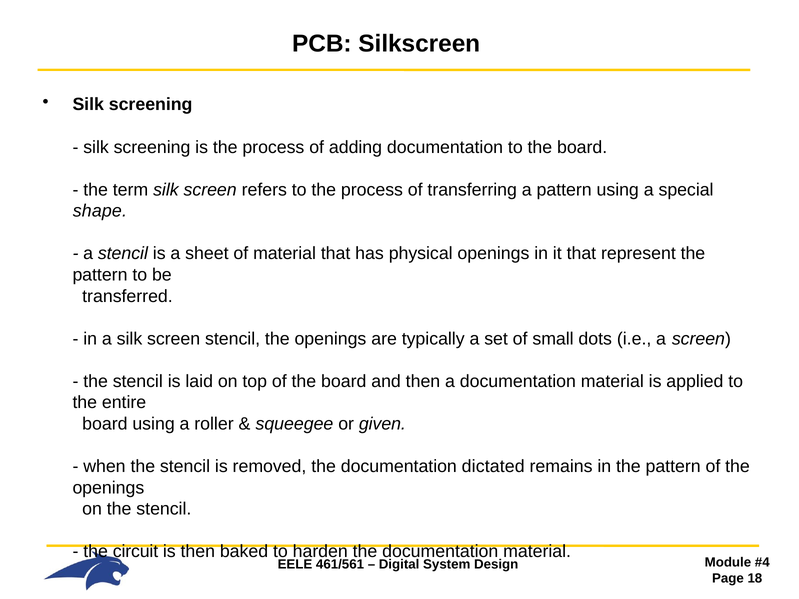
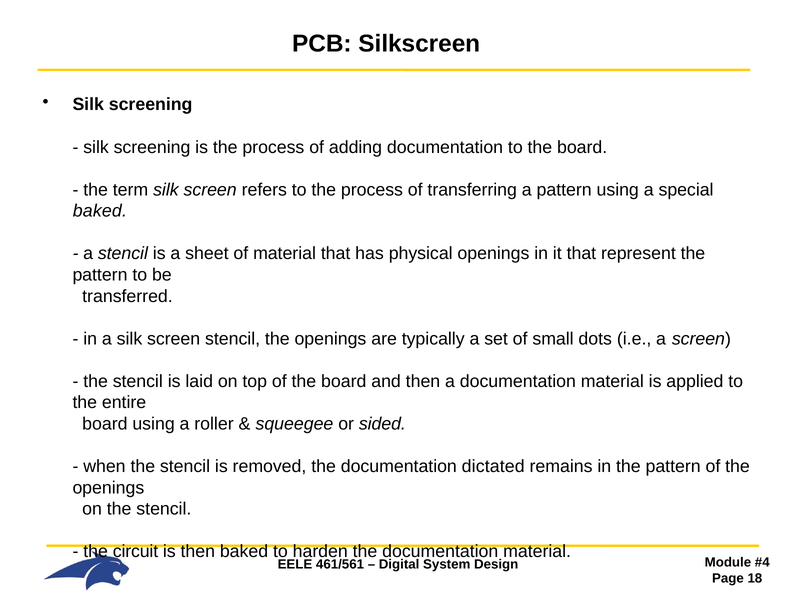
shape at (100, 211): shape -> baked
given: given -> sided
